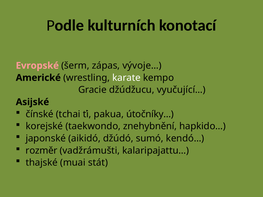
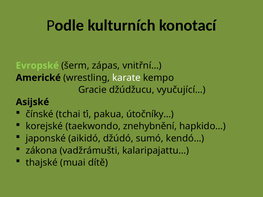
Evropské colour: pink -> light green
vývoje…: vývoje… -> vnitřní…
rozměr: rozměr -> zákona
stát: stát -> dítě
